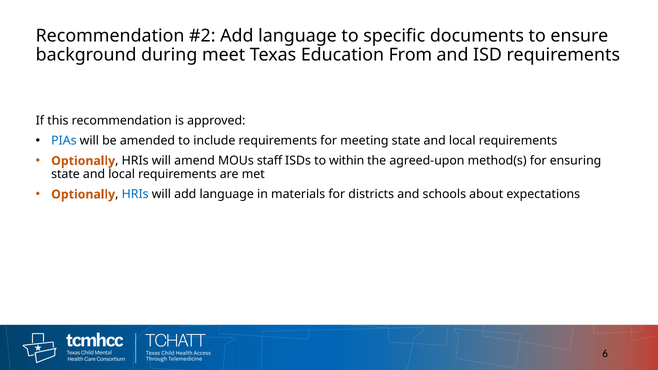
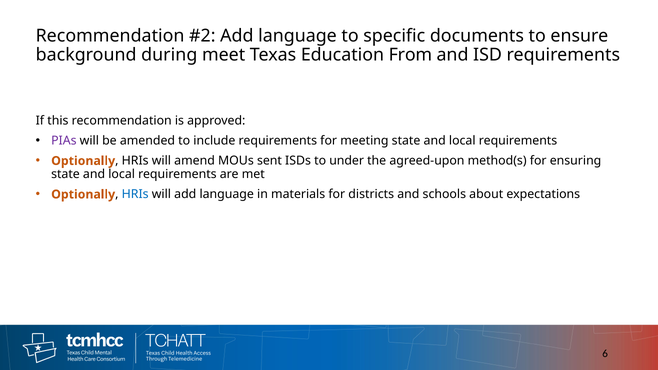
PIAs colour: blue -> purple
staff: staff -> sent
within: within -> under
